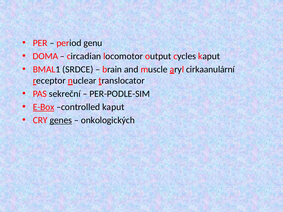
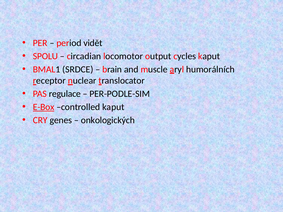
genu: genu -> vidět
DOMA: DOMA -> SPOLU
cirkaanulární: cirkaanulární -> humorálních
sekreční: sekreční -> regulace
genes underline: present -> none
